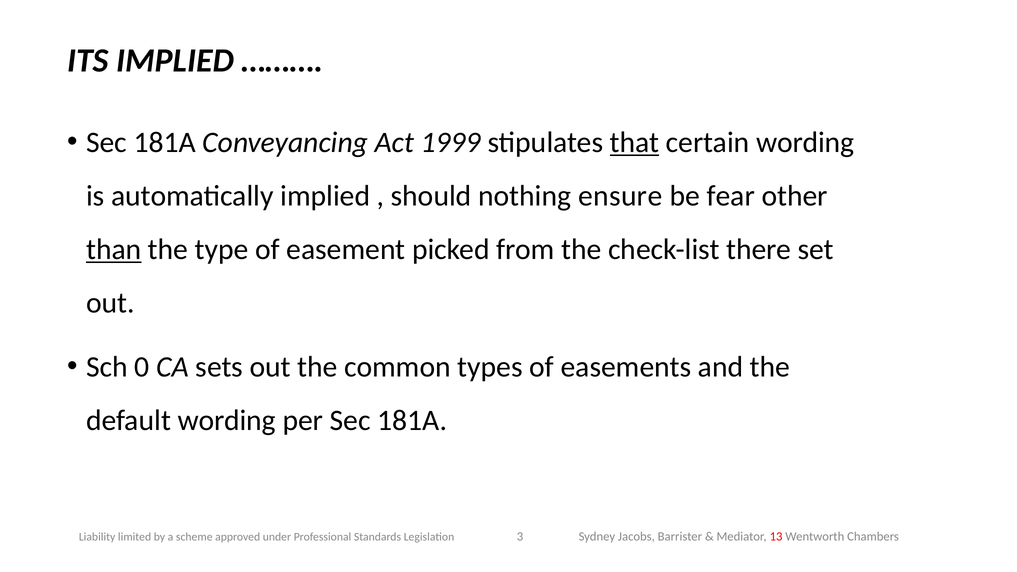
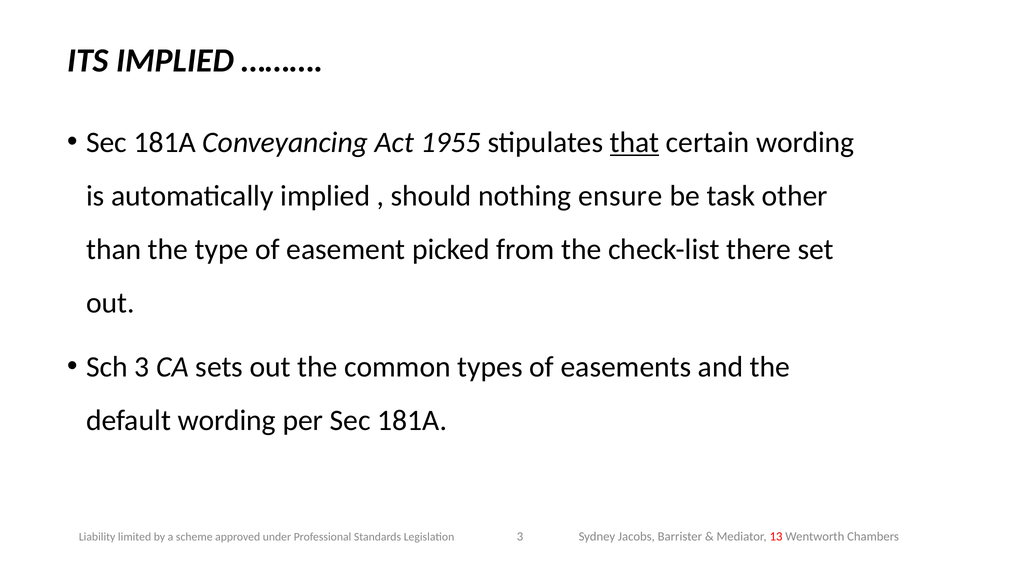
1999: 1999 -> 1955
fear: fear -> task
than underline: present -> none
Sch 0: 0 -> 3
